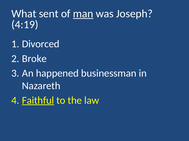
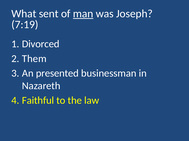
4:19: 4:19 -> 7:19
Broke: Broke -> Them
happened: happened -> presented
Faithful underline: present -> none
